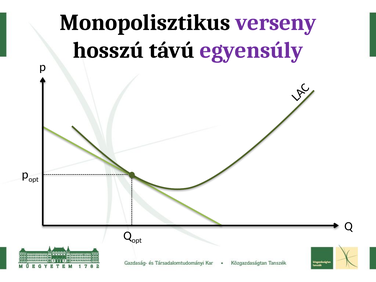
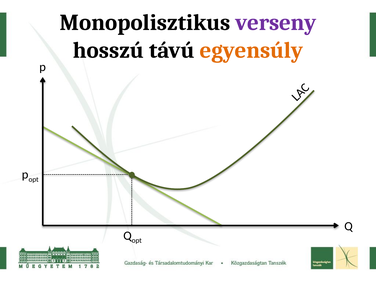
egyensúly colour: purple -> orange
